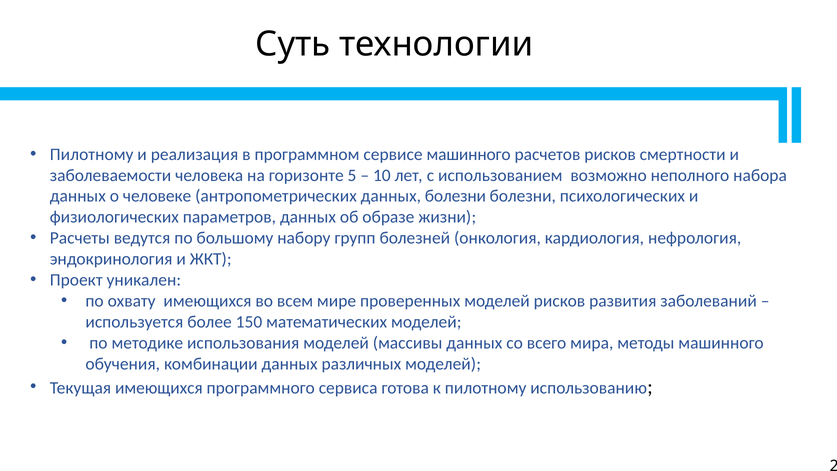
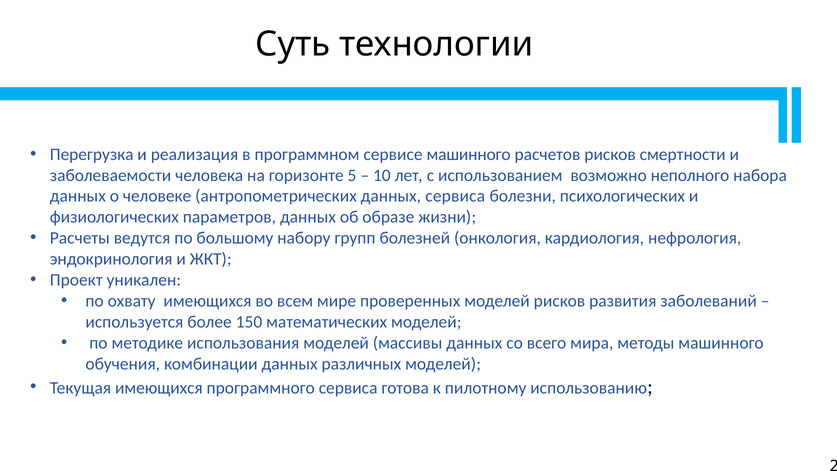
Пилотному at (92, 154): Пилотному -> Перегрузка
данных болезни: болезни -> сервиса
